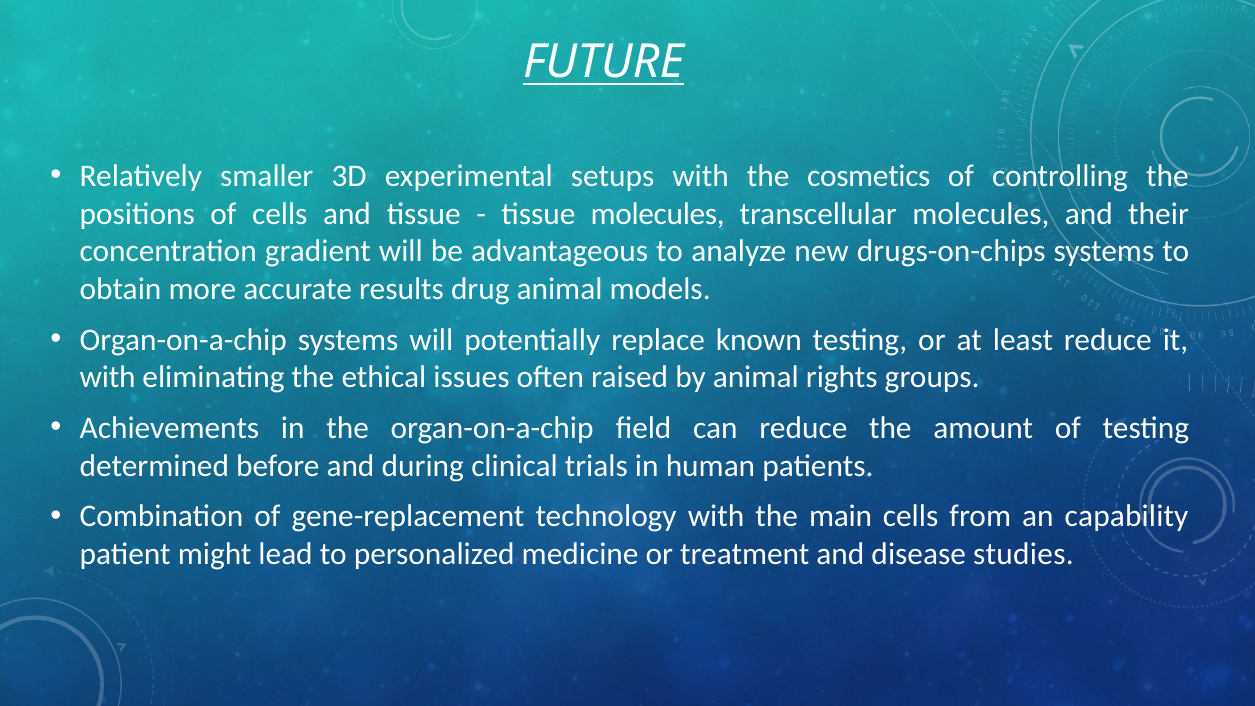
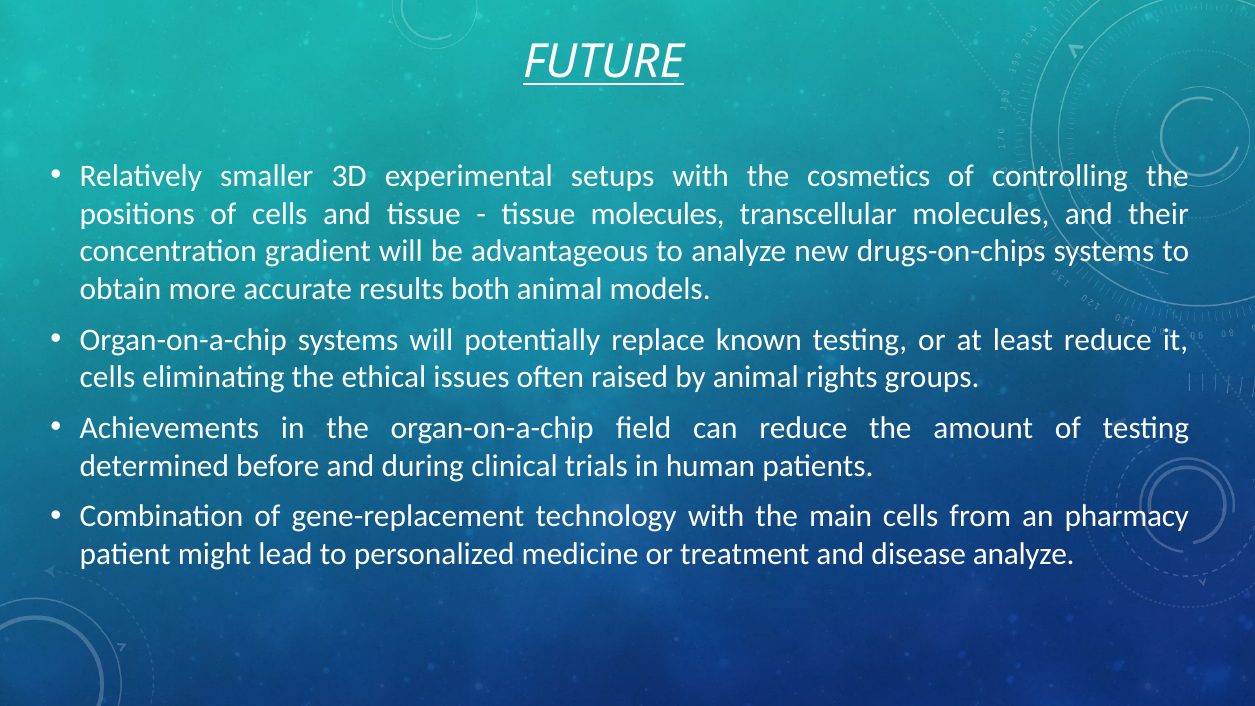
drug: drug -> both
with at (108, 377): with -> cells
capability: capability -> pharmacy
disease studies: studies -> analyze
